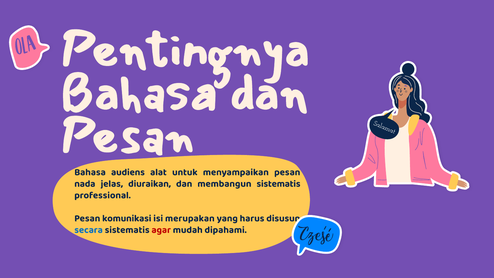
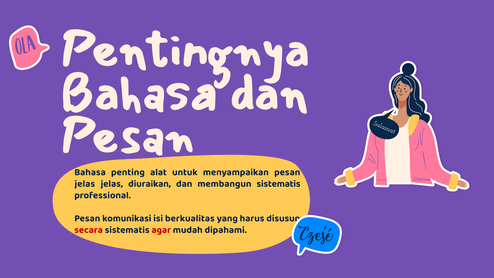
audiens: audiens -> penting
nada at (85, 183): nada -> jelas
merupakan: merupakan -> berkualitas
secara colour: blue -> red
